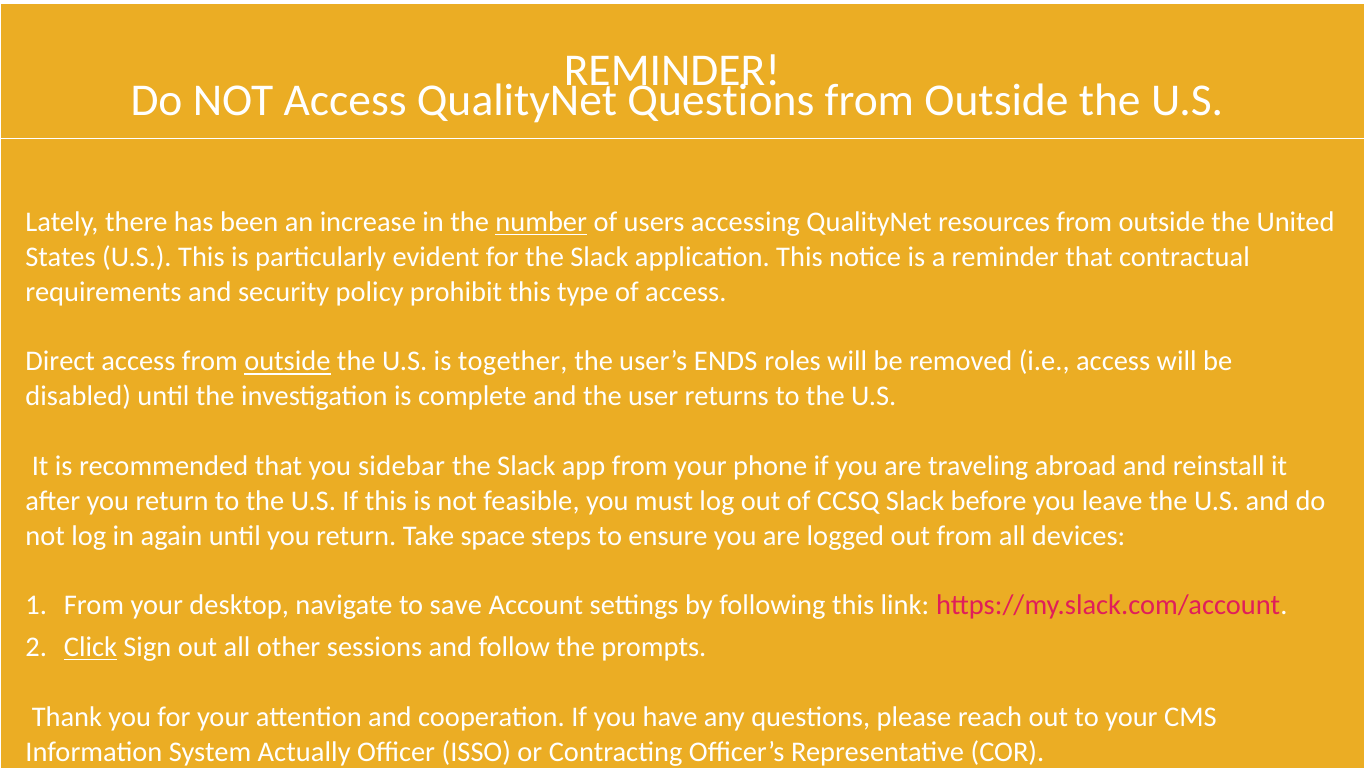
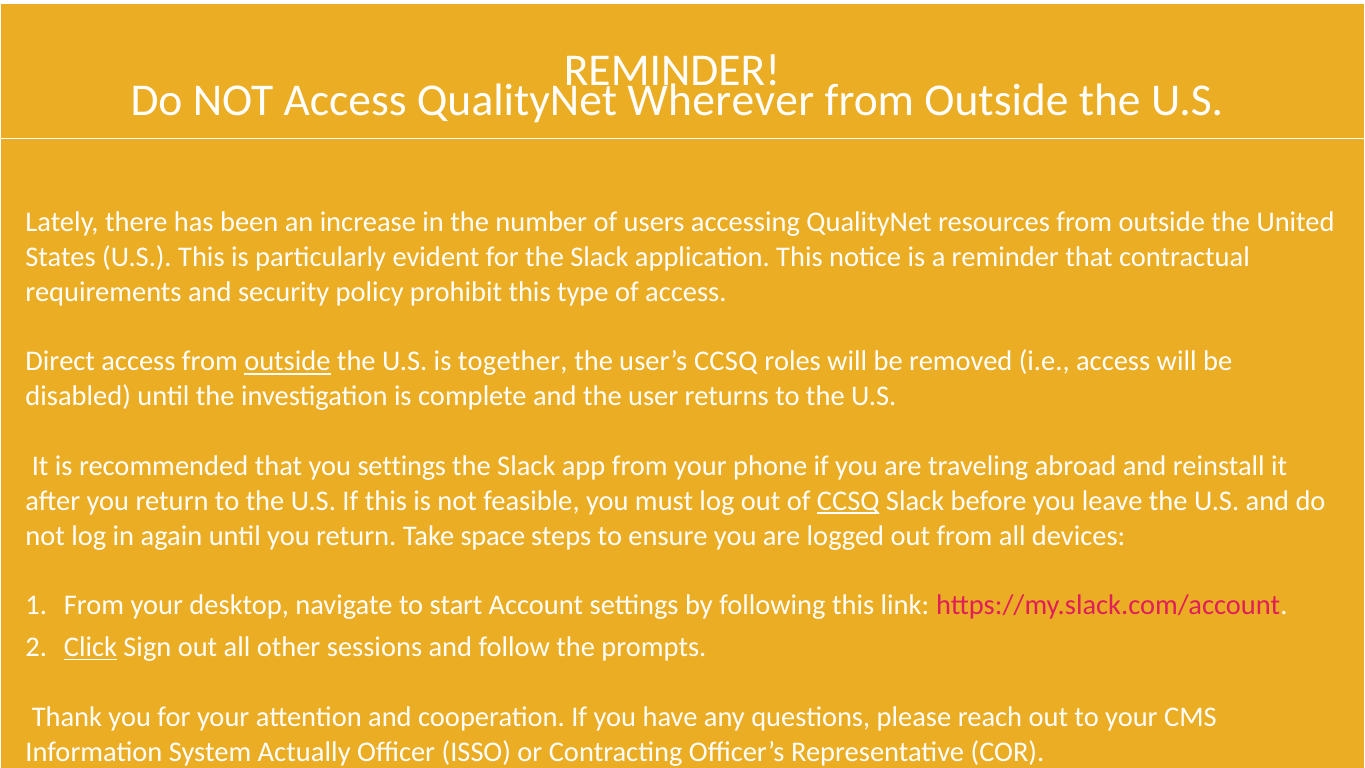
QualityNet Questions: Questions -> Wherever
number underline: present -> none
user’s ENDS: ENDS -> CCSQ
you sidebar: sidebar -> settings
CCSQ at (848, 501) underline: none -> present
save: save -> start
